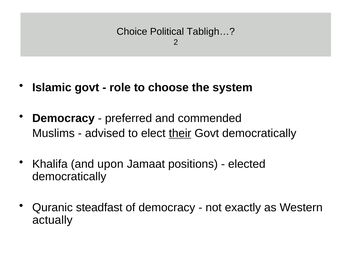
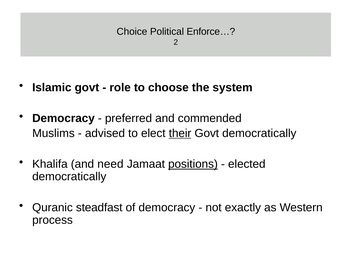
Tabligh…: Tabligh… -> Enforce…
upon: upon -> need
positions underline: none -> present
actually: actually -> process
